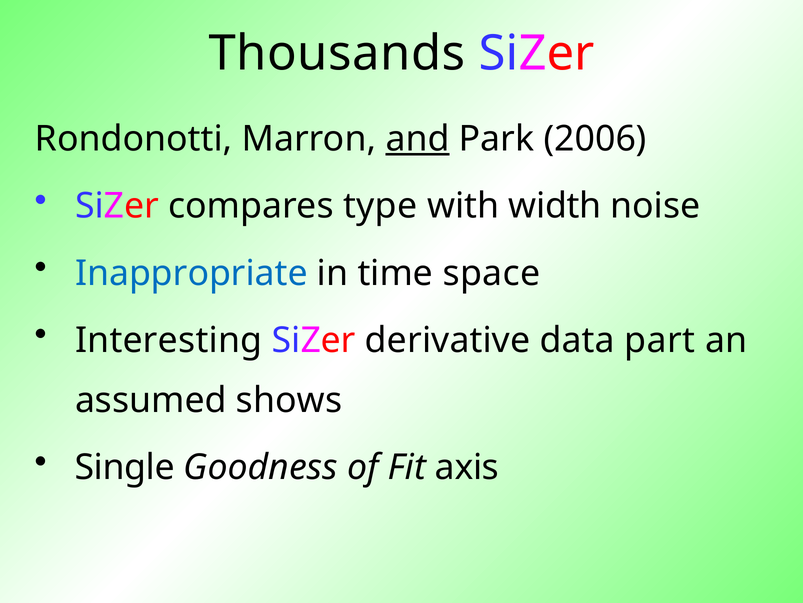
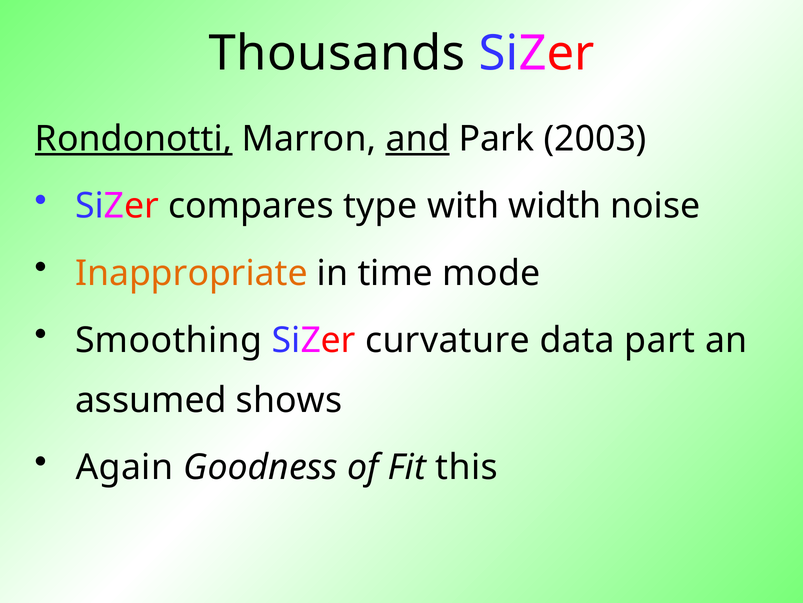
Rondonotti underline: none -> present
2006: 2006 -> 2003
Inappropriate colour: blue -> orange
space: space -> mode
Interesting: Interesting -> Smoothing
derivative: derivative -> curvature
Single: Single -> Again
axis: axis -> this
